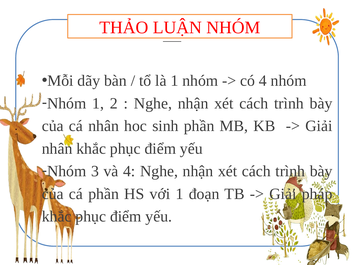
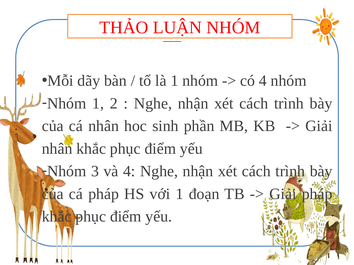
cá phần: phần -> pháp
